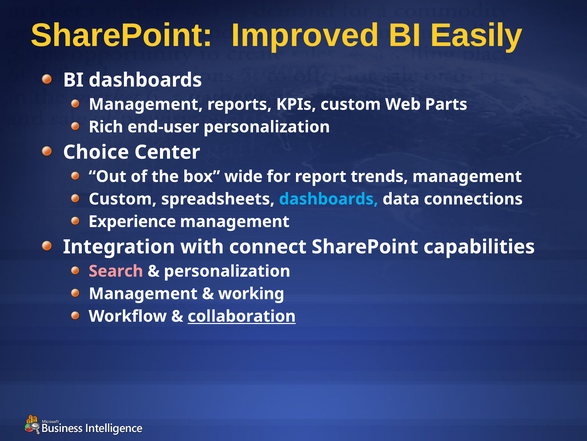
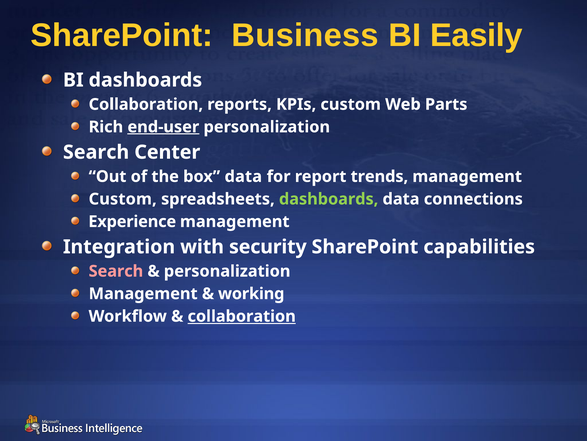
Improved: Improved -> Business
Management at (146, 104): Management -> Collaboration
end-user underline: none -> present
Choice at (96, 152): Choice -> Search
box wide: wide -> data
dashboards at (329, 199) colour: light blue -> light green
connect: connect -> security
